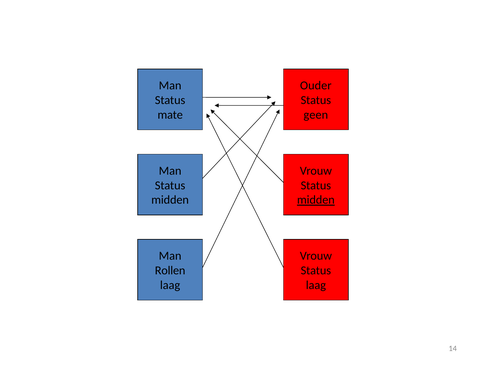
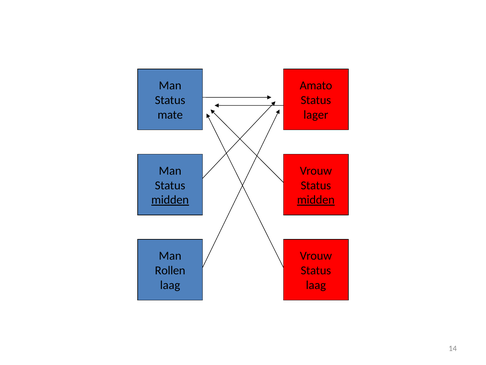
Ouder: Ouder -> Amato
geen: geen -> lager
midden at (170, 200) underline: none -> present
